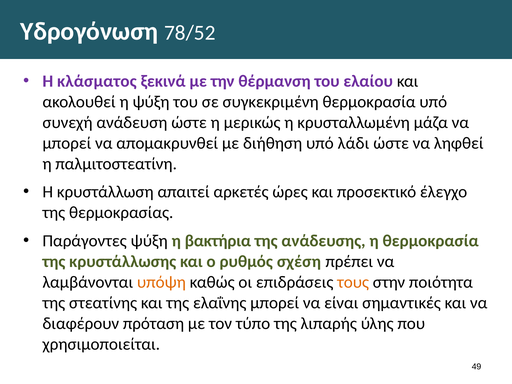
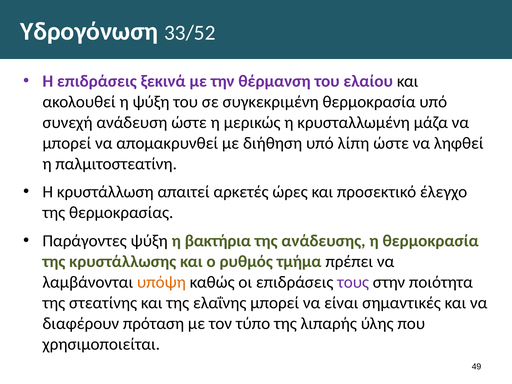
78/52: 78/52 -> 33/52
Η κλάσματος: κλάσματος -> επιδράσεις
λάδι: λάδι -> λίπη
σχέση: σχέση -> τμήμα
τους colour: orange -> purple
